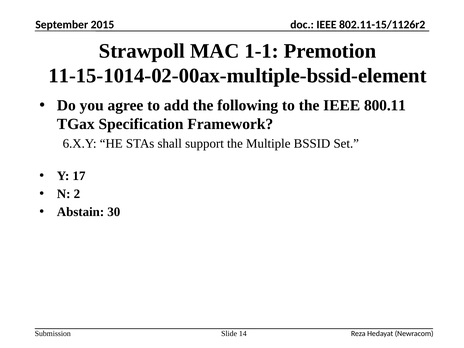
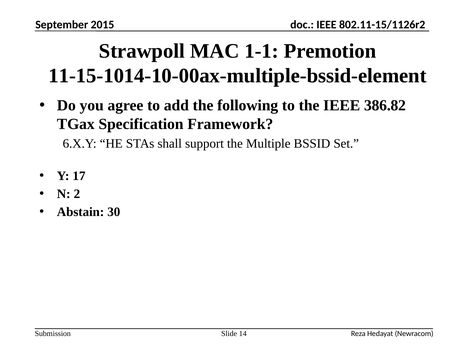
11-15-1014-02-00ax-multiple-bssid-element: 11-15-1014-02-00ax-multiple-bssid-element -> 11-15-1014-10-00ax-multiple-bssid-element
800.11: 800.11 -> 386.82
